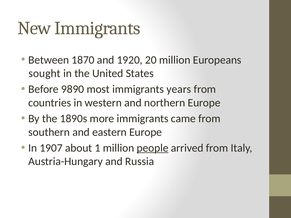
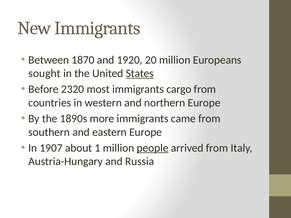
States underline: none -> present
9890: 9890 -> 2320
years: years -> cargo
